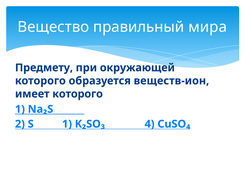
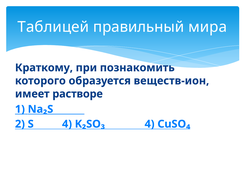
Вещество: Вещество -> Таблицей
Предмету: Предмету -> Краткому
окружающей: окружающей -> познакомить
имеет которого: которого -> растворе
S 1: 1 -> 4
